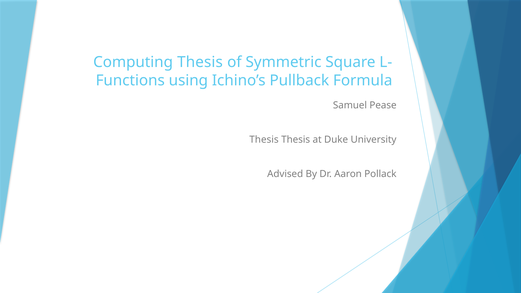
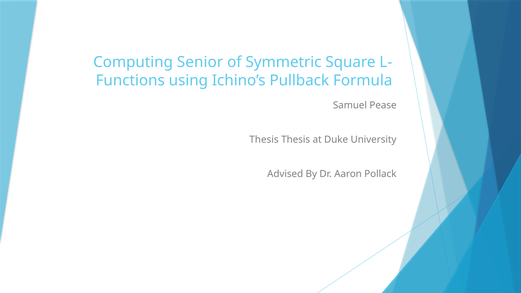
Computing Thesis: Thesis -> Senior
